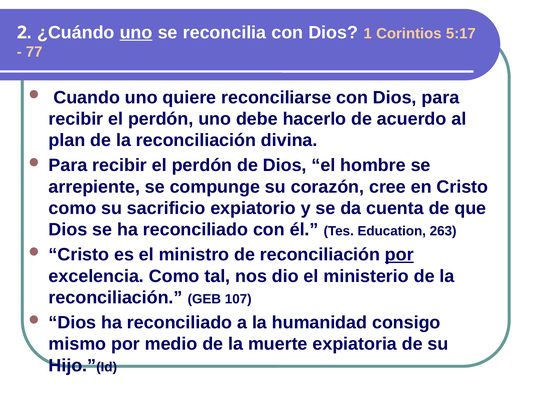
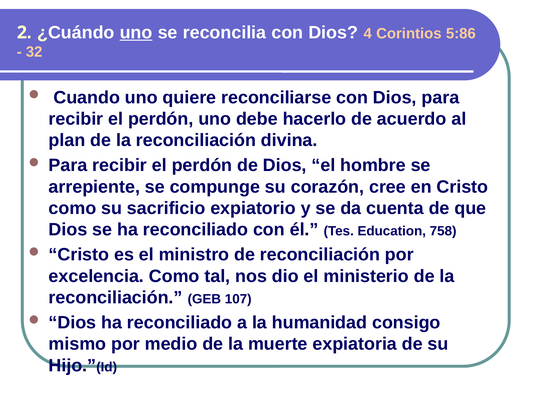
1: 1 -> 4
5:17: 5:17 -> 5:86
77: 77 -> 32
263: 263 -> 758
por at (399, 255) underline: present -> none
